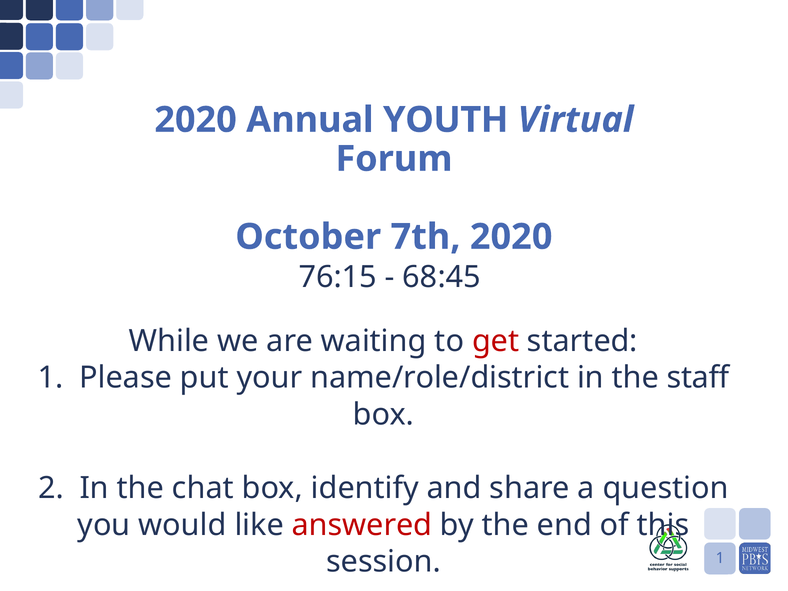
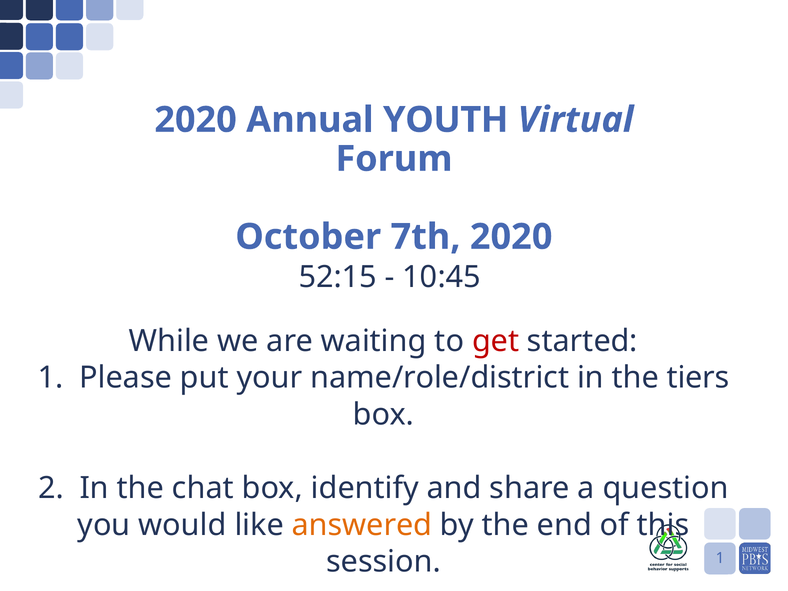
76:15: 76:15 -> 52:15
68:45: 68:45 -> 10:45
staff: staff -> tiers
answered colour: red -> orange
